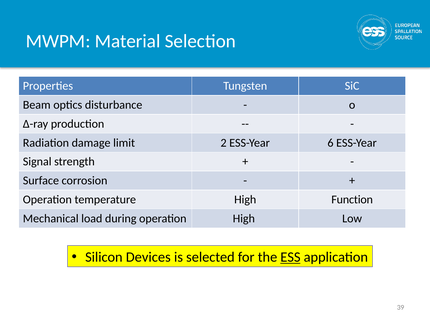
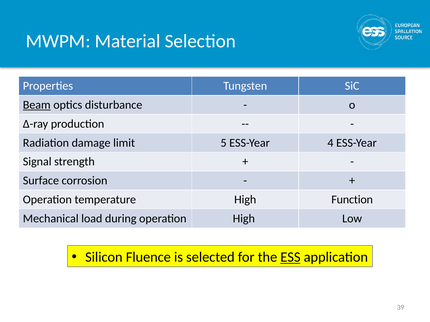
Beam underline: none -> present
2: 2 -> 5
6: 6 -> 4
Devices: Devices -> Fluence
